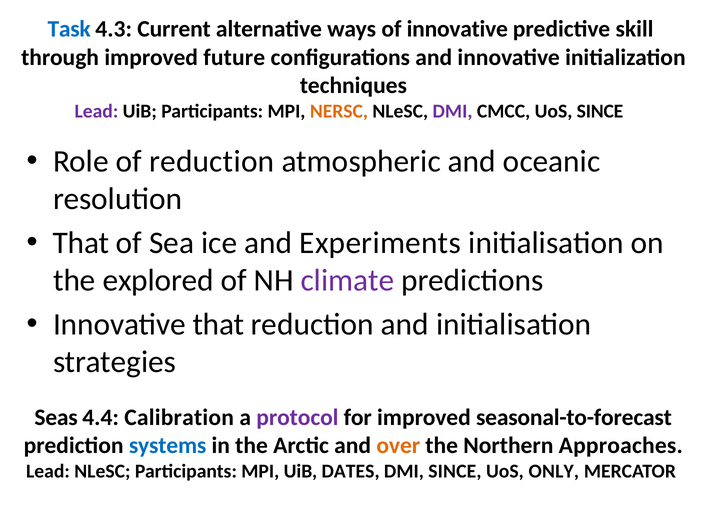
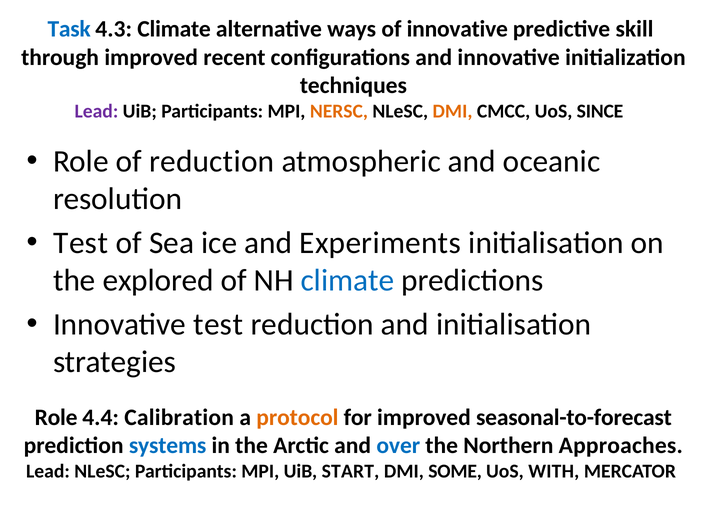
4.3 Current: Current -> Climate
future: future -> recent
DMI at (453, 111) colour: purple -> orange
That at (81, 243): That -> Test
climate at (347, 281) colour: purple -> blue
Innovative that: that -> test
Seas at (56, 418): Seas -> Role
protocol colour: purple -> orange
over colour: orange -> blue
DATES: DATES -> START
DMI SINCE: SINCE -> SOME
ONLY: ONLY -> WITH
